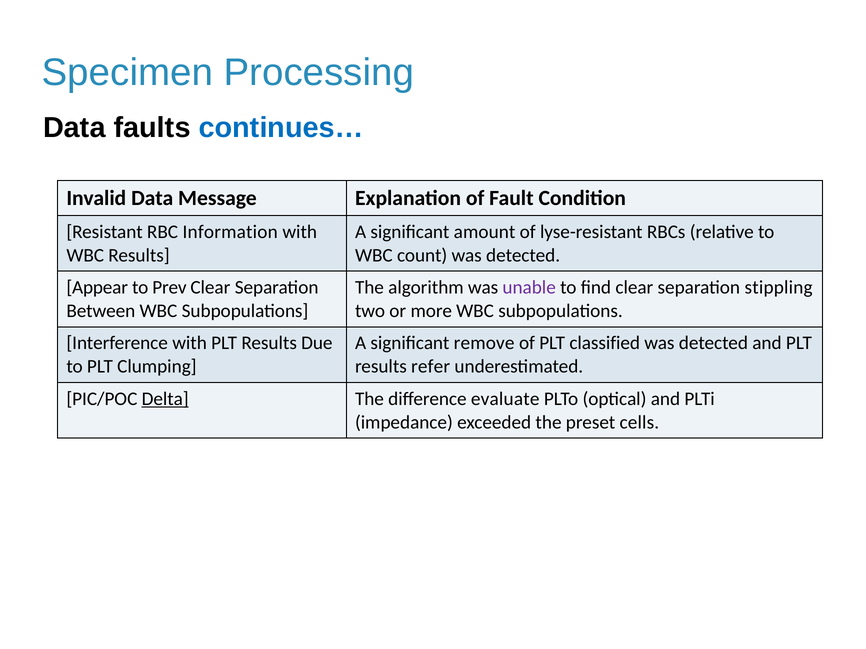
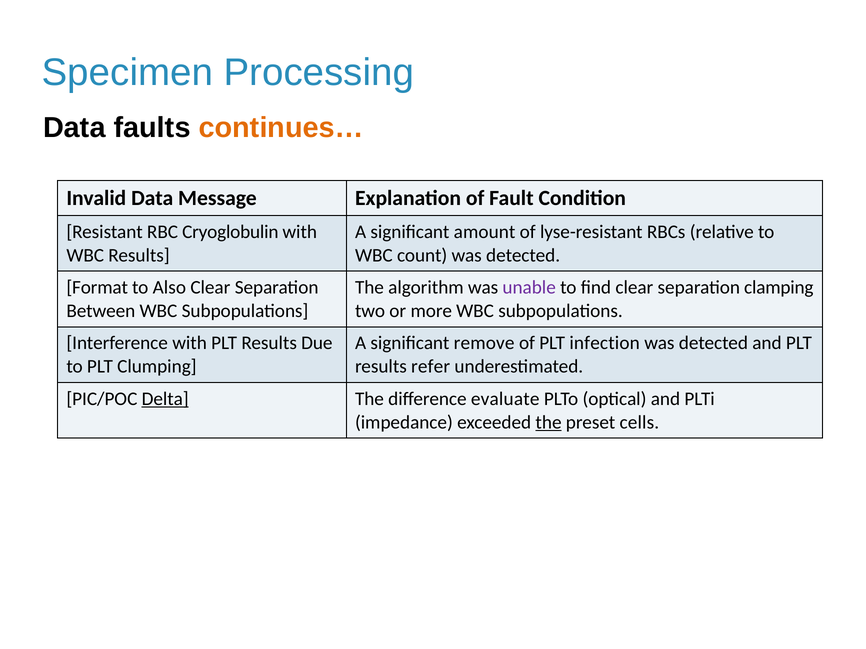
continues… colour: blue -> orange
Information: Information -> Cryoglobulin
Appear: Appear -> Format
Prev: Prev -> Also
stippling: stippling -> clamping
classified: classified -> infection
the at (549, 423) underline: none -> present
